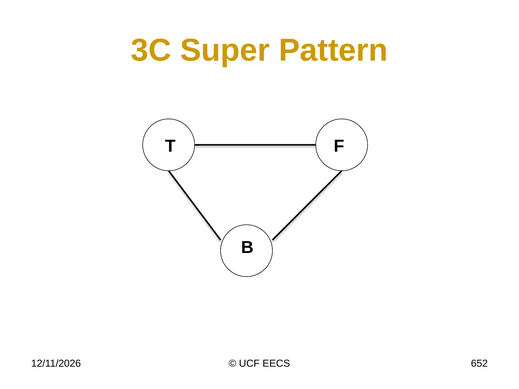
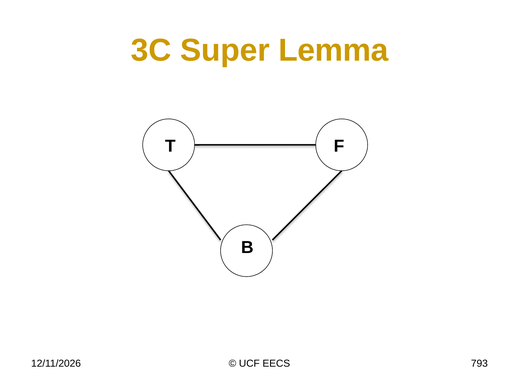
Pattern: Pattern -> Lemma
652: 652 -> 793
